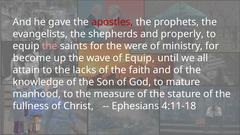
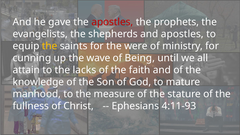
and properly: properly -> apostles
the at (50, 46) colour: pink -> yellow
become: become -> cunning
of Equip: Equip -> Being
4:11-18: 4:11-18 -> 4:11-93
